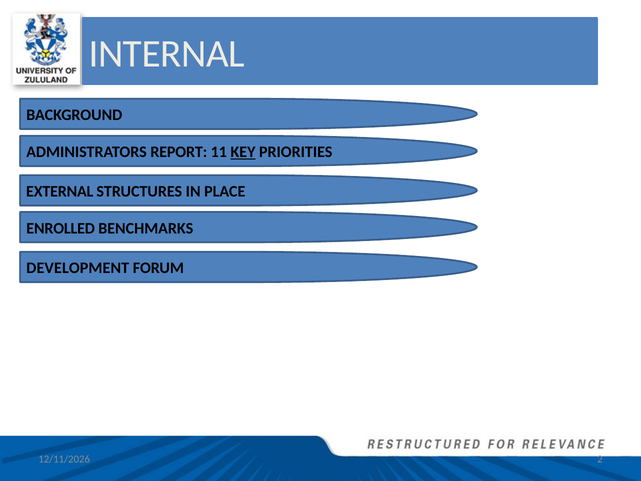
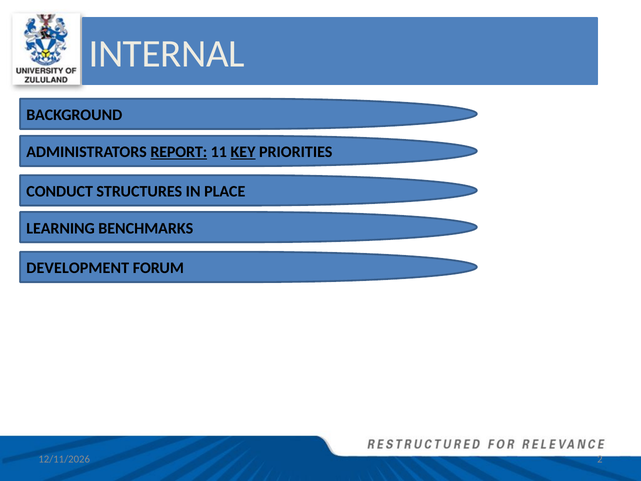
REPORT underline: none -> present
EXTERNAL: EXTERNAL -> CONDUCT
ENROLLED: ENROLLED -> LEARNING
